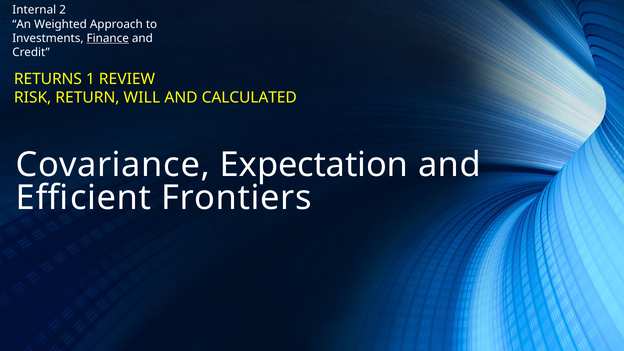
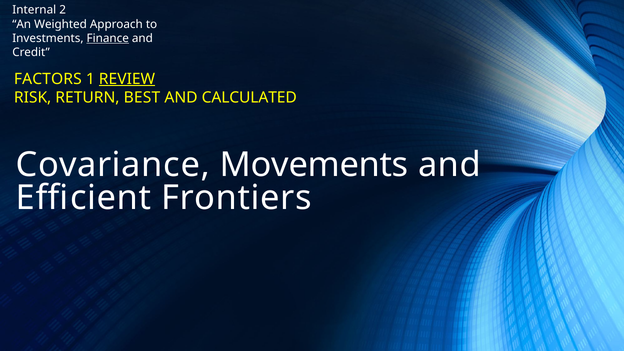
RETURNS: RETURNS -> FACTORS
REVIEW underline: none -> present
WILL: WILL -> BEST
Expectation: Expectation -> Movements
